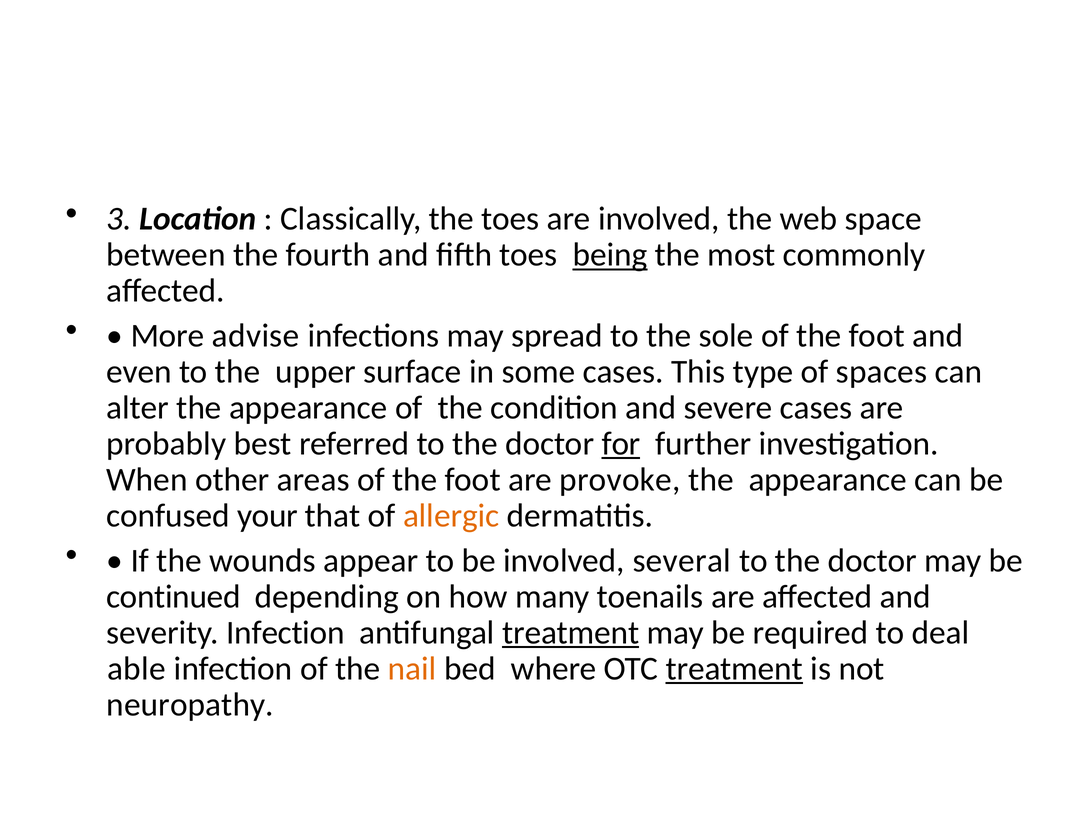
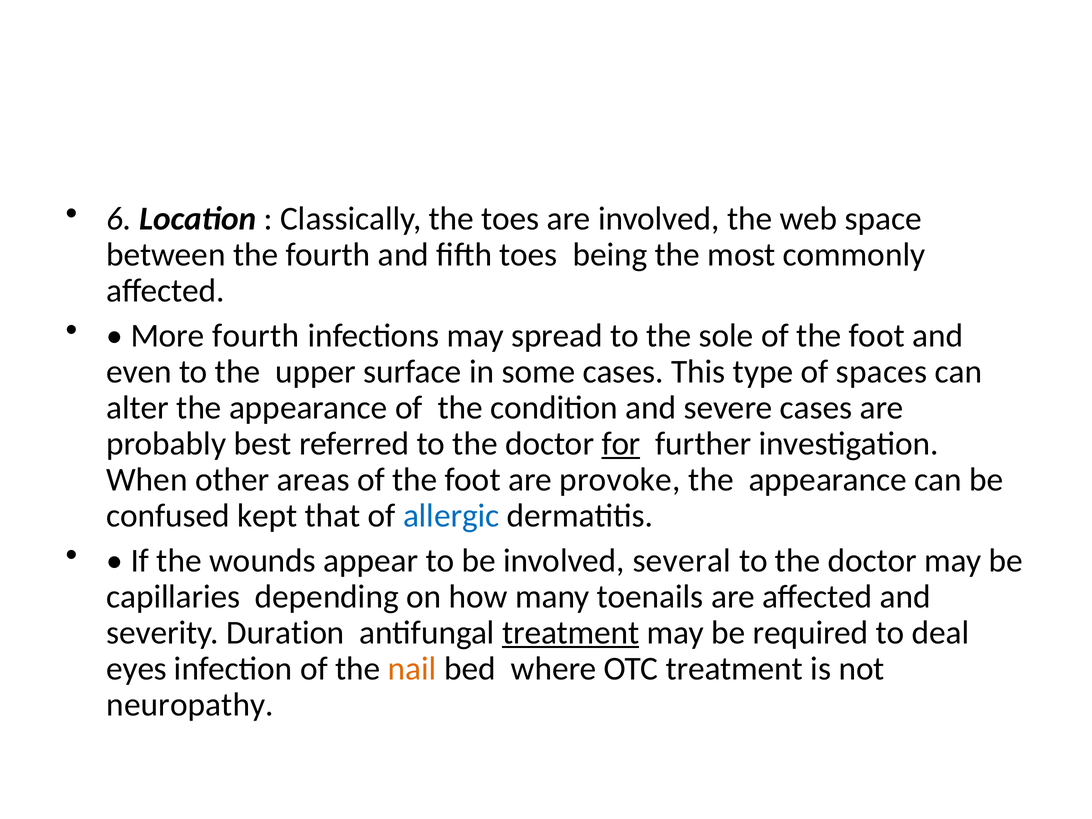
3: 3 -> 6
being underline: present -> none
More advise: advise -> fourth
your: your -> kept
allergic colour: orange -> blue
continued: continued -> capillaries
severity Infection: Infection -> Duration
able: able -> eyes
treatment at (734, 669) underline: present -> none
